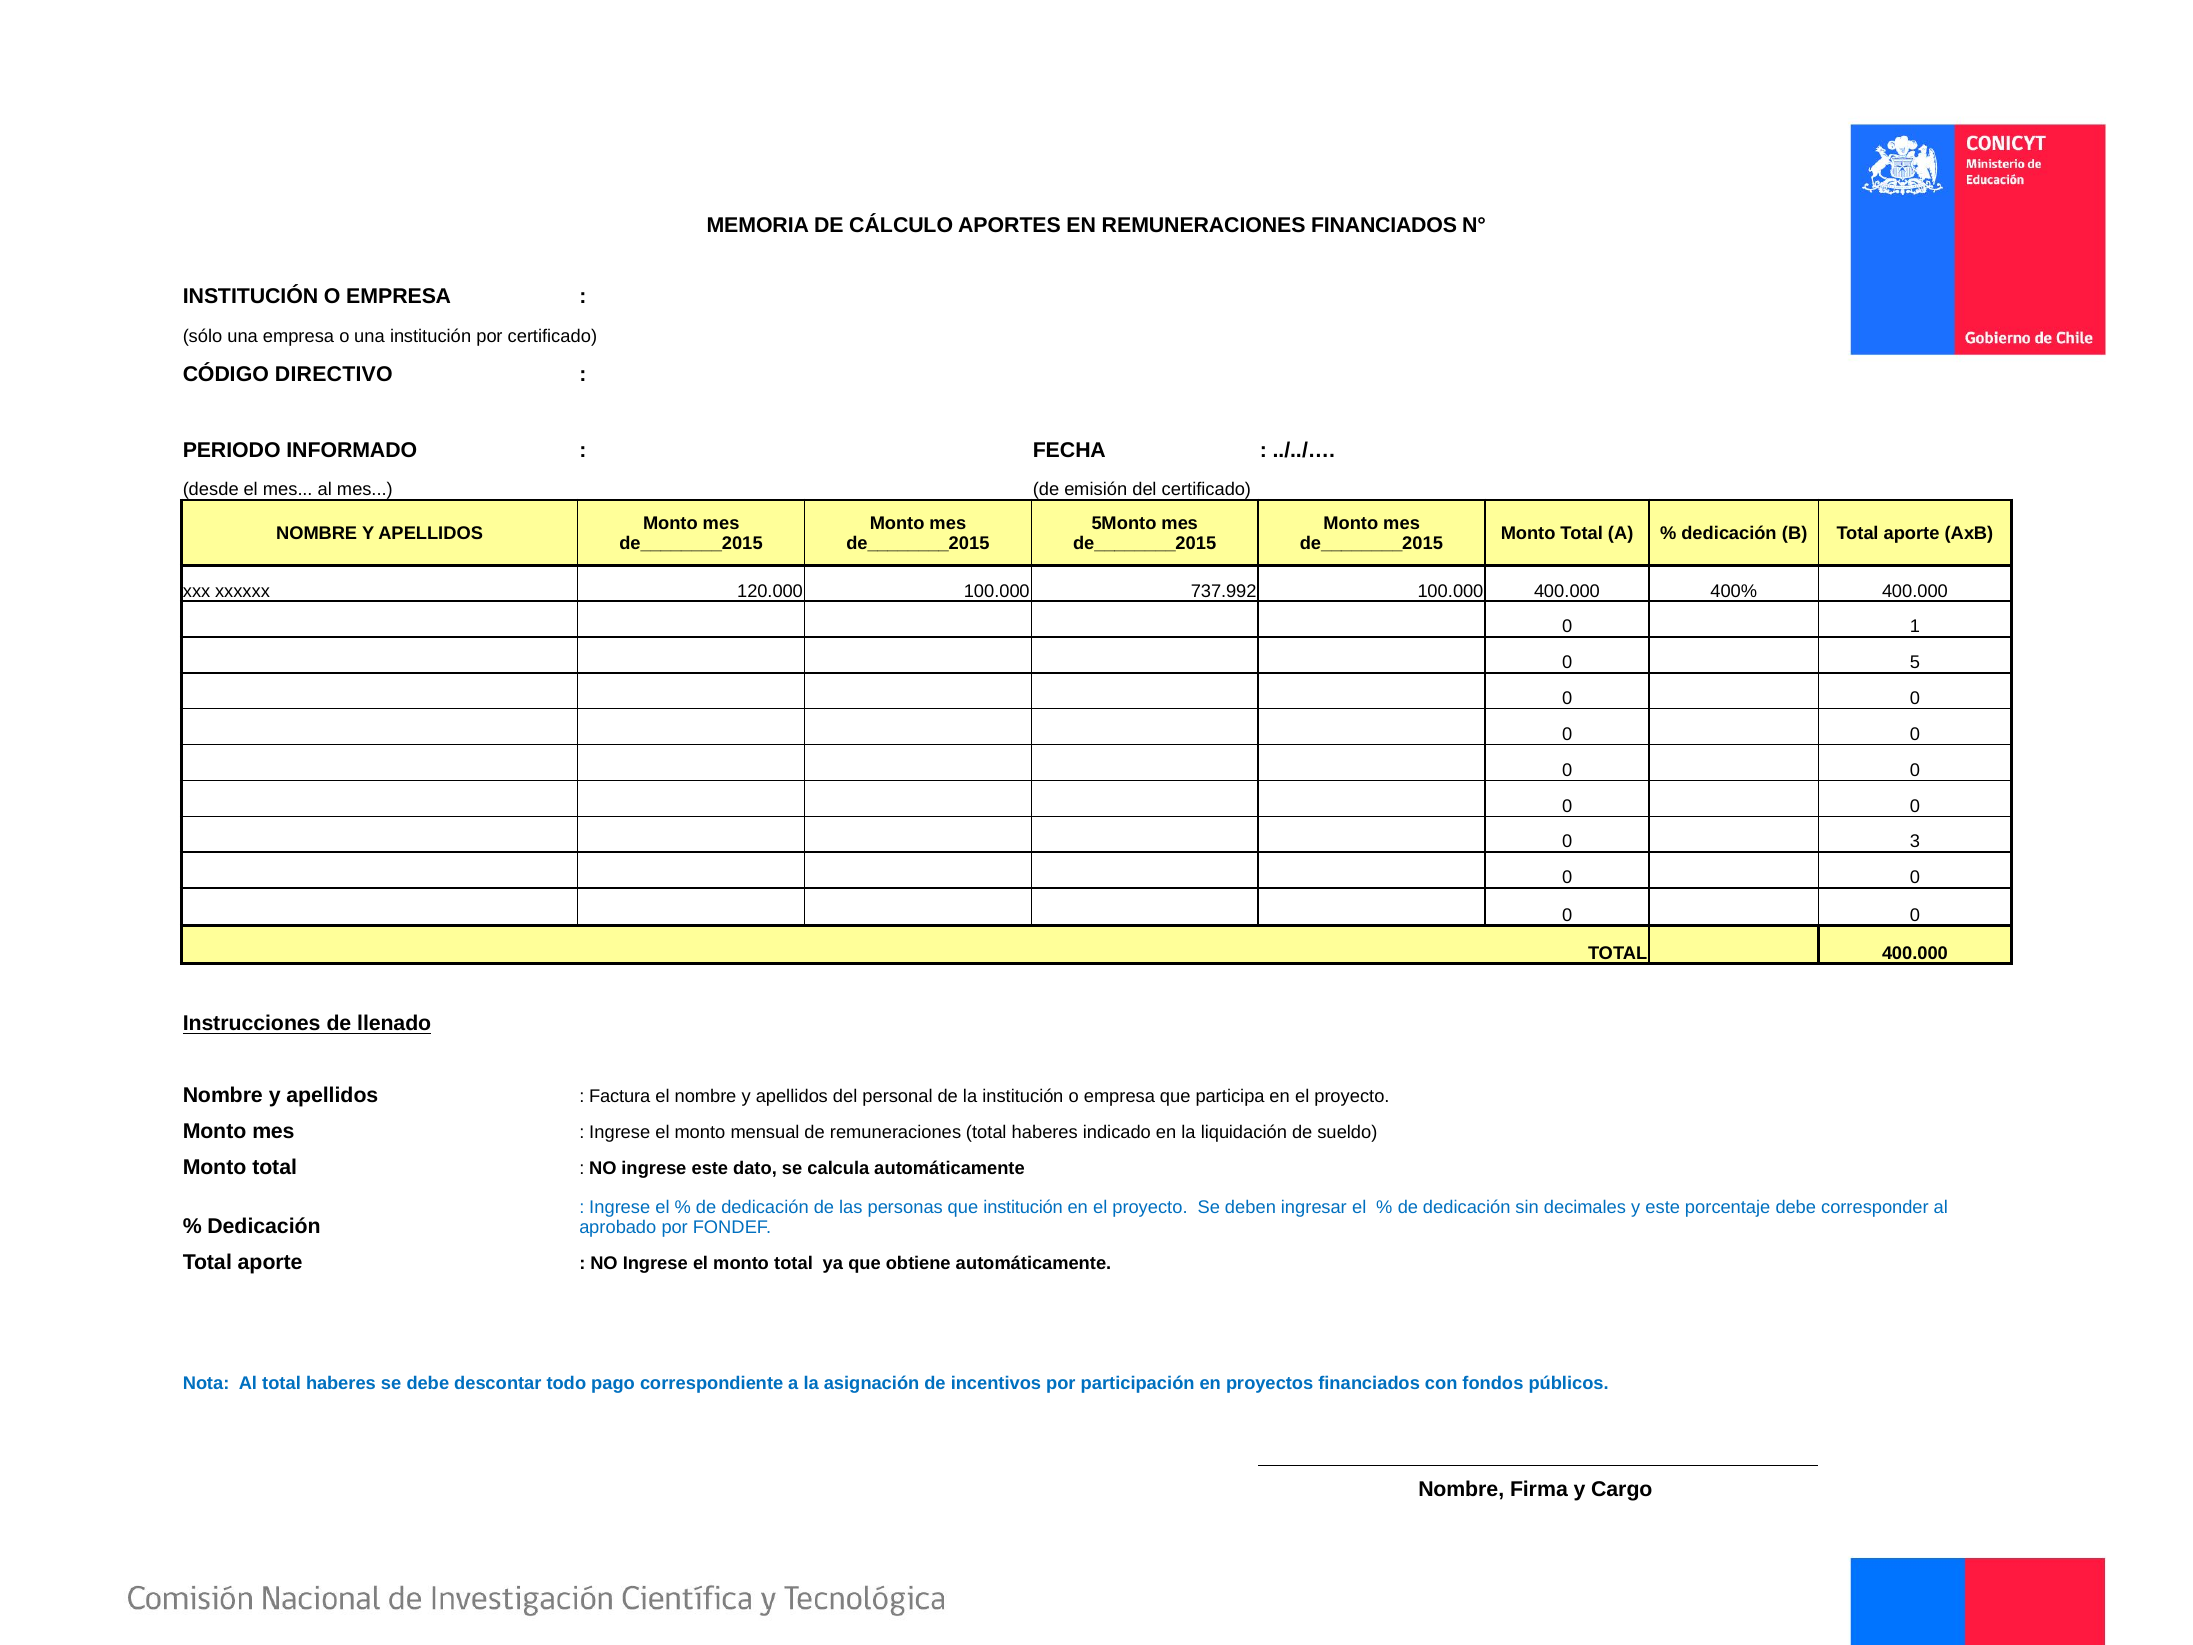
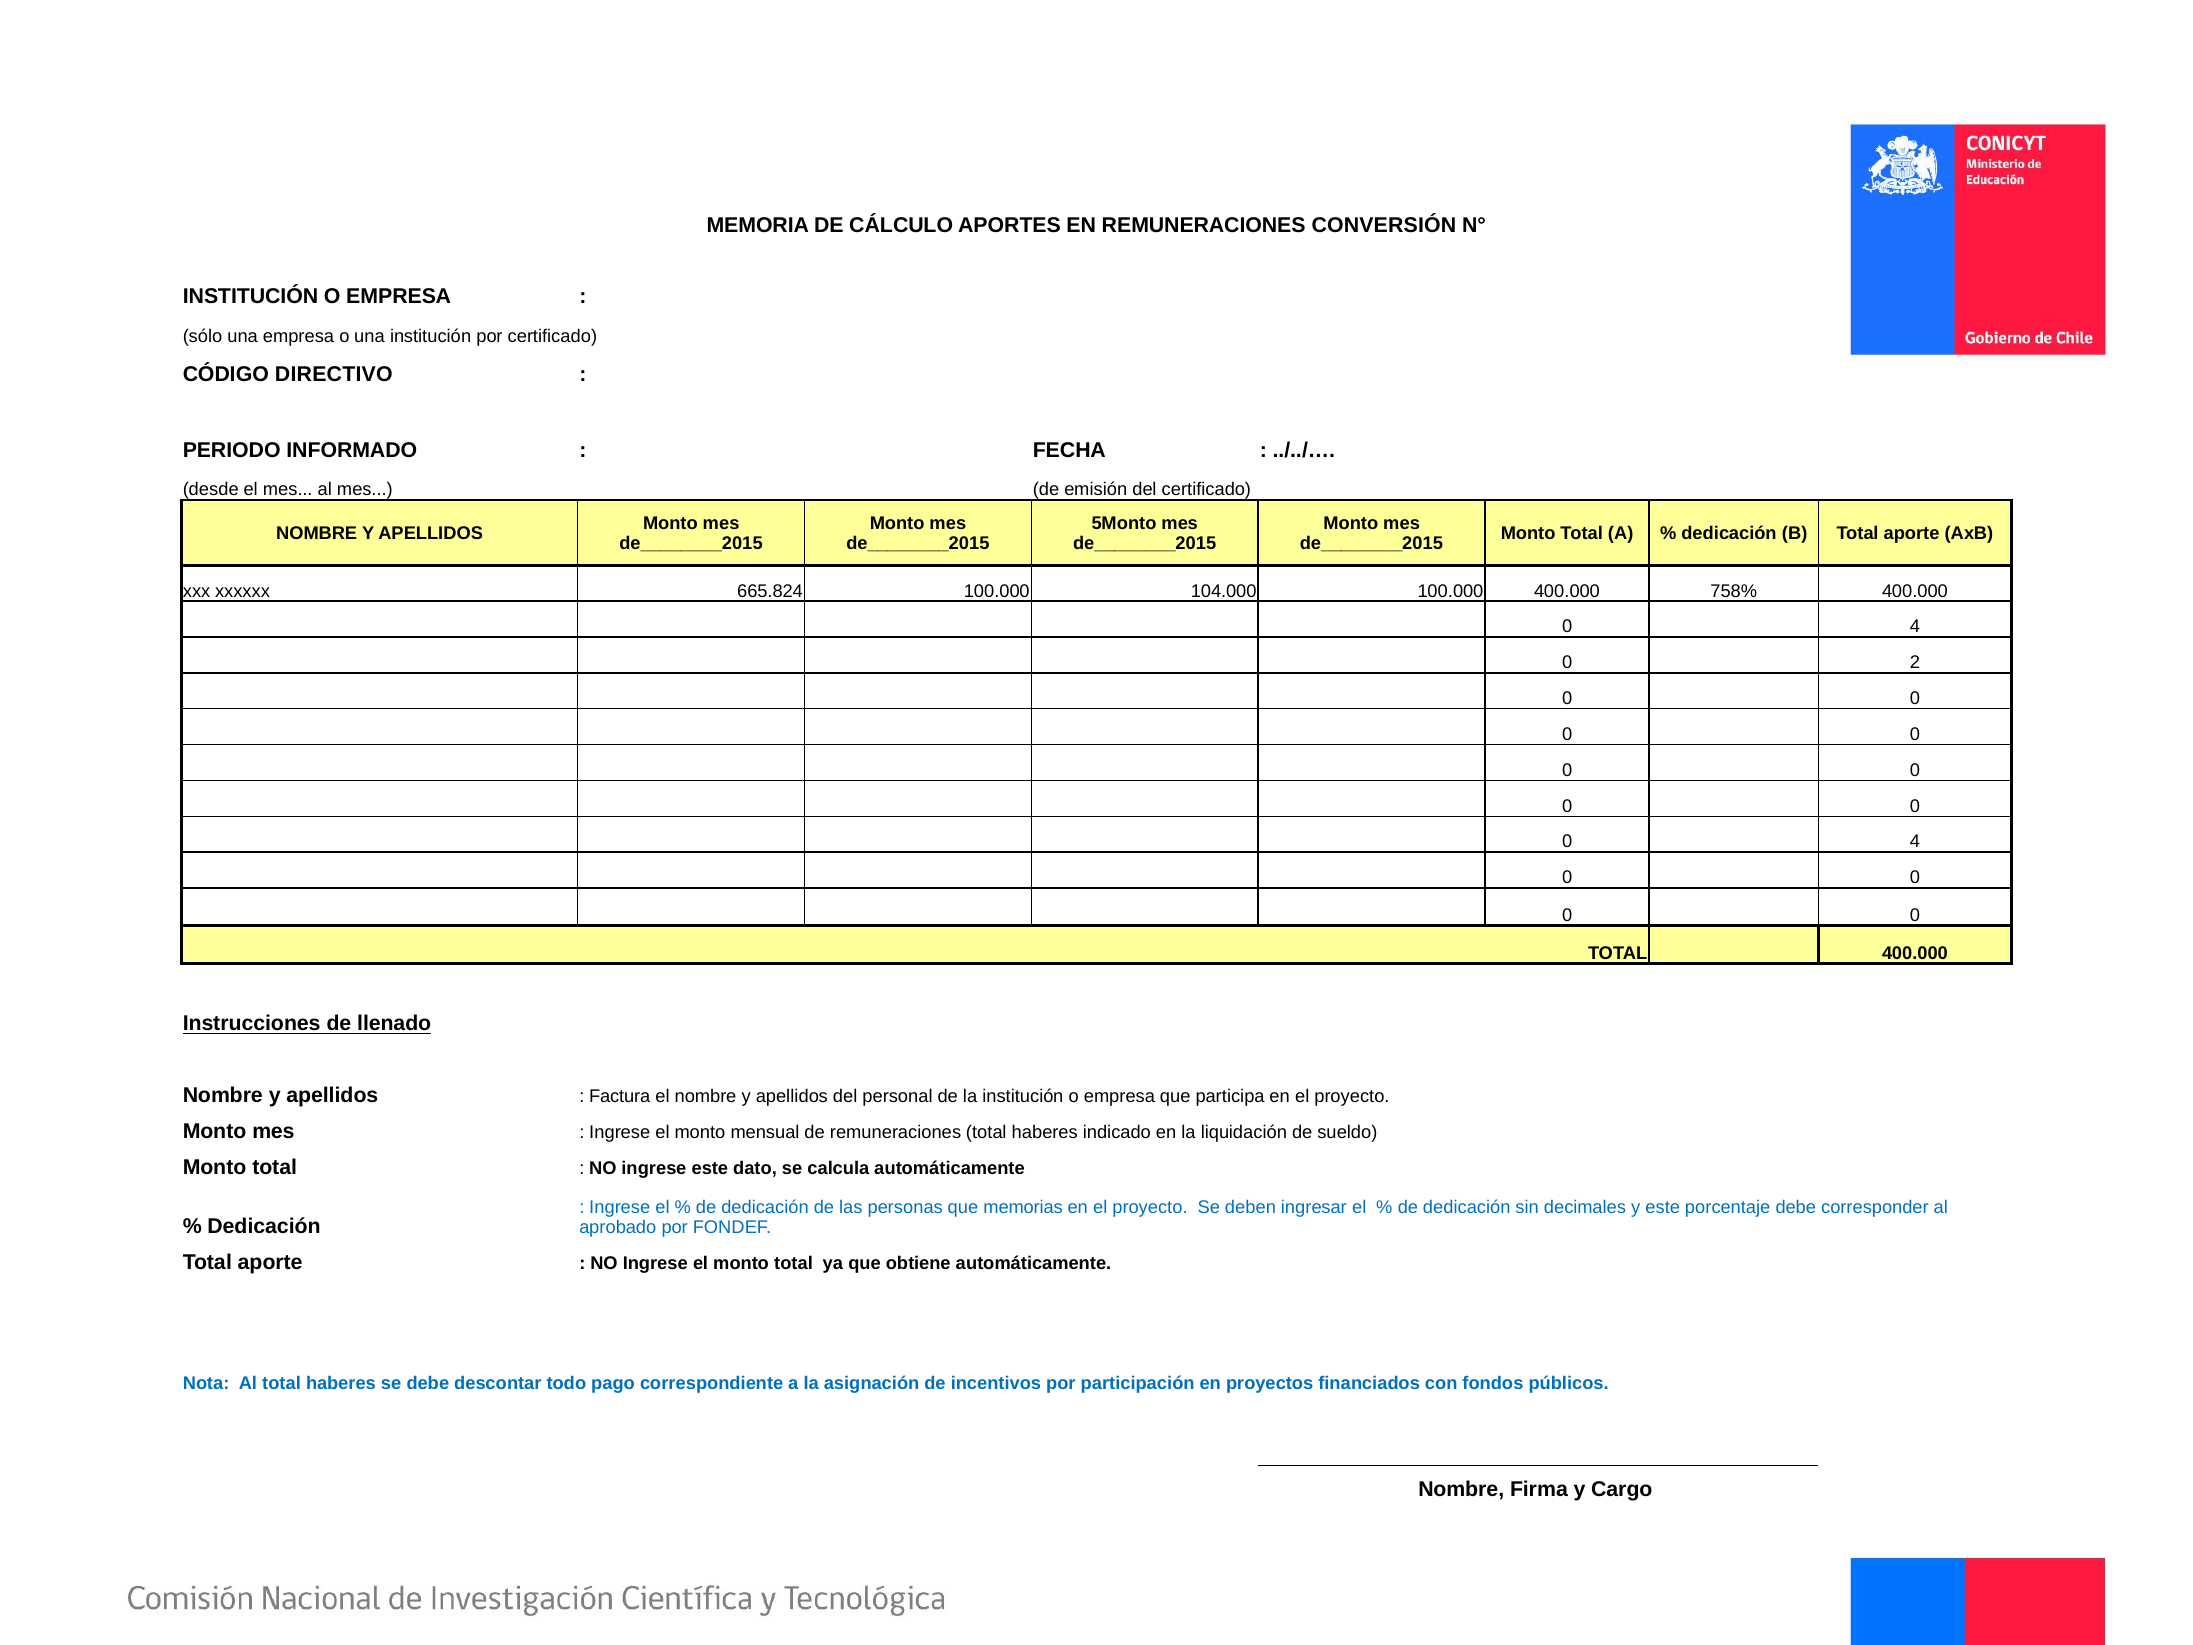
REMUNERACIONES FINANCIADOS: FINANCIADOS -> CONVERSIÓN
120.000: 120.000 -> 665.824
737.992: 737.992 -> 104.000
400%: 400% -> 758%
1 at (1915, 627): 1 -> 4
5: 5 -> 2
3 at (1915, 842): 3 -> 4
que institución: institución -> memorias
